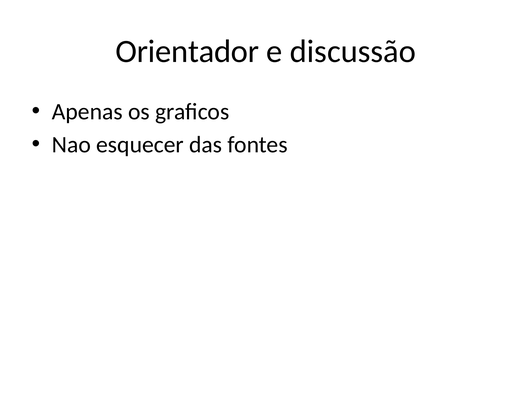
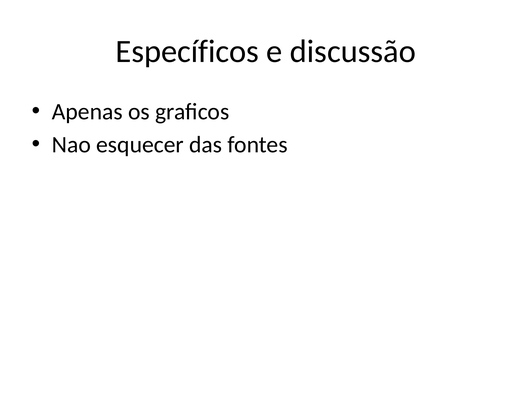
Orientador: Orientador -> Específicos
